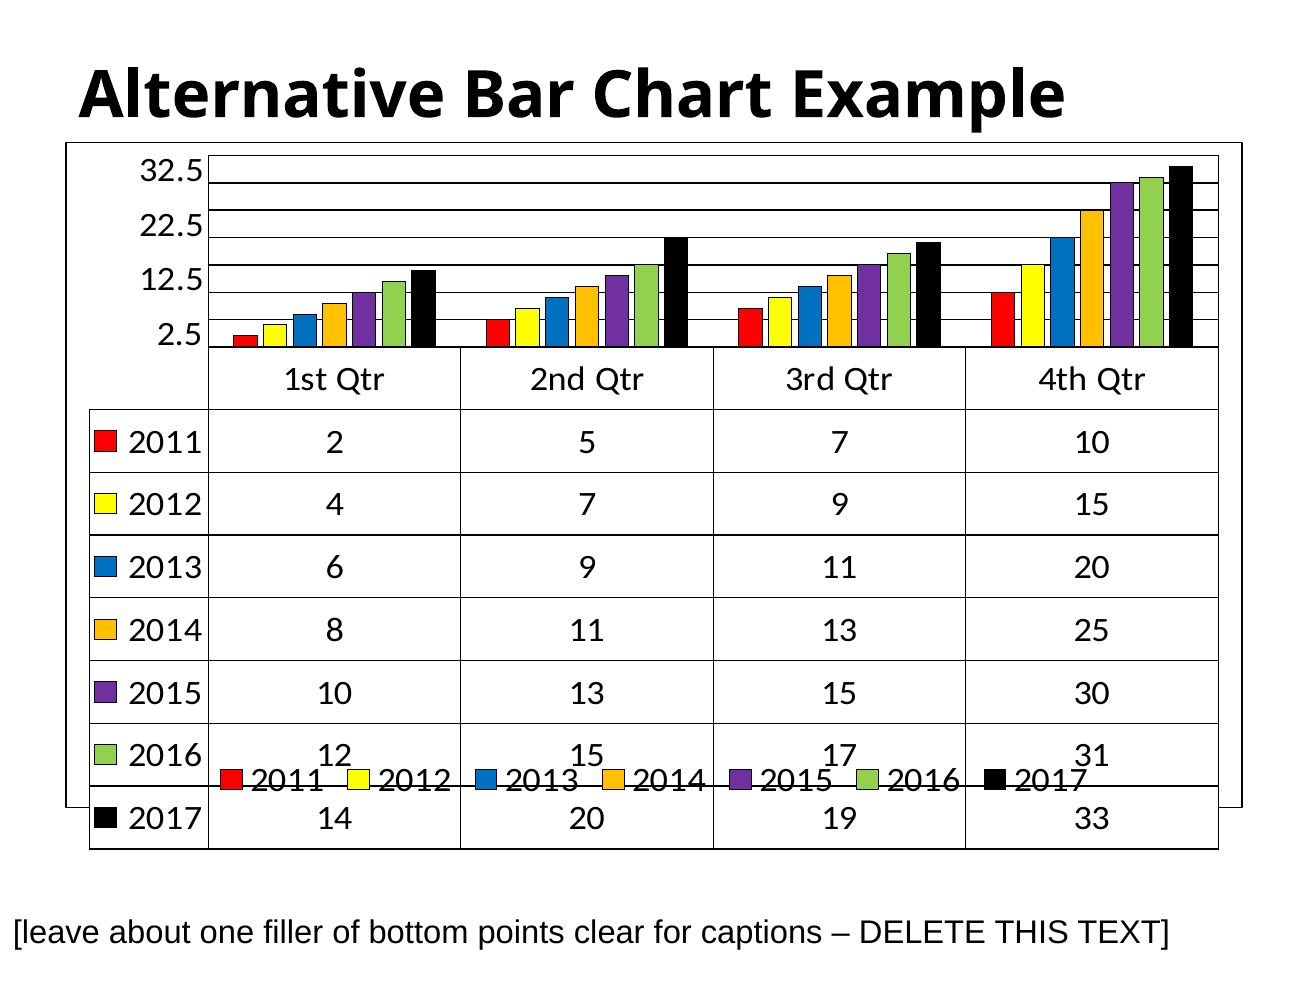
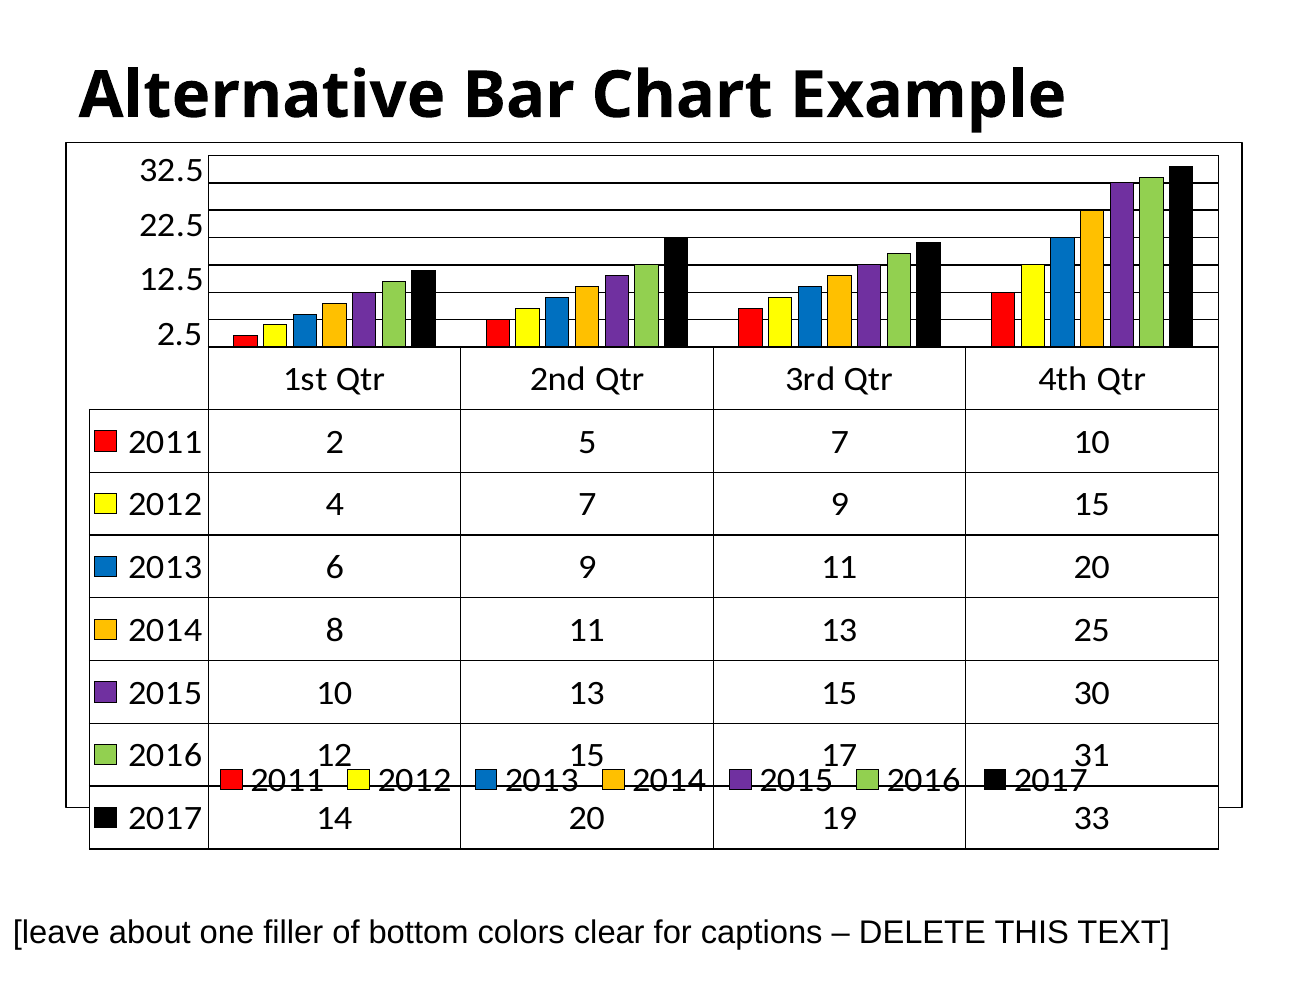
points: points -> colors
